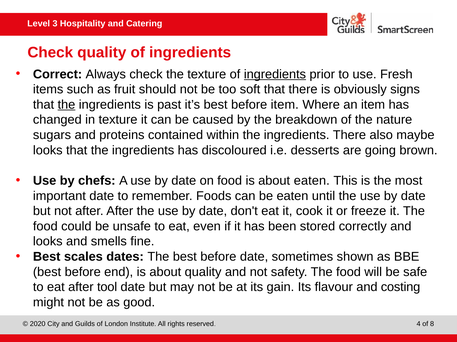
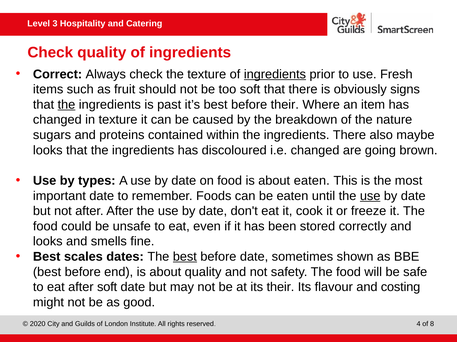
before item: item -> their
i.e desserts: desserts -> changed
chefs: chefs -> types
use at (370, 196) underline: none -> present
best at (185, 257) underline: none -> present
after tool: tool -> soft
its gain: gain -> their
